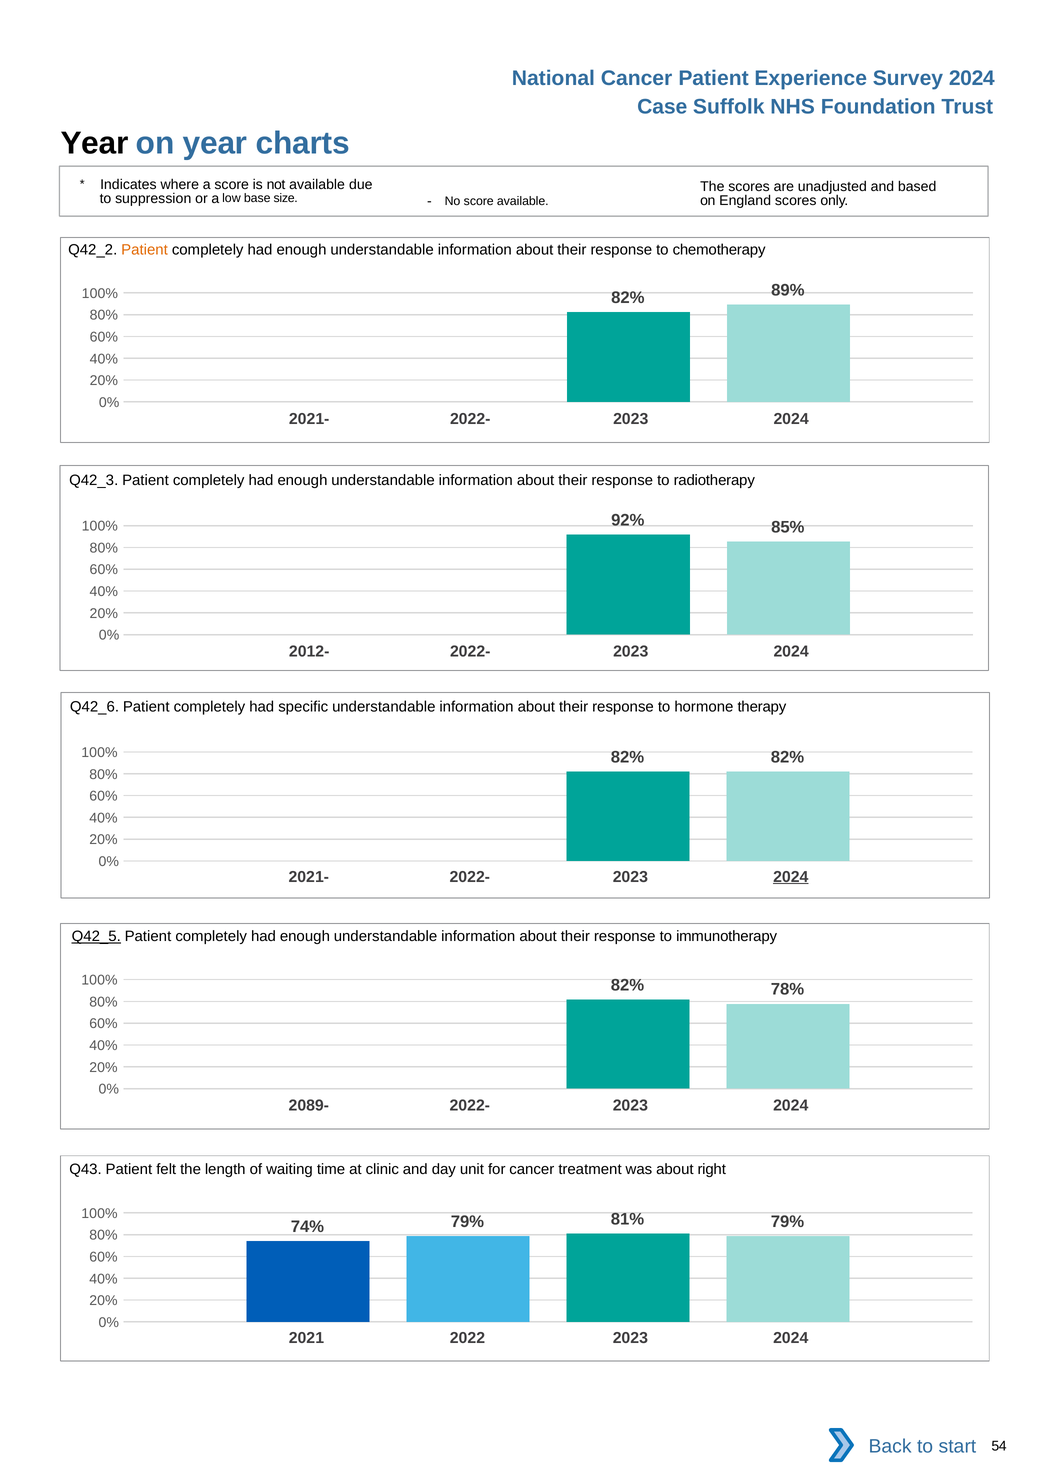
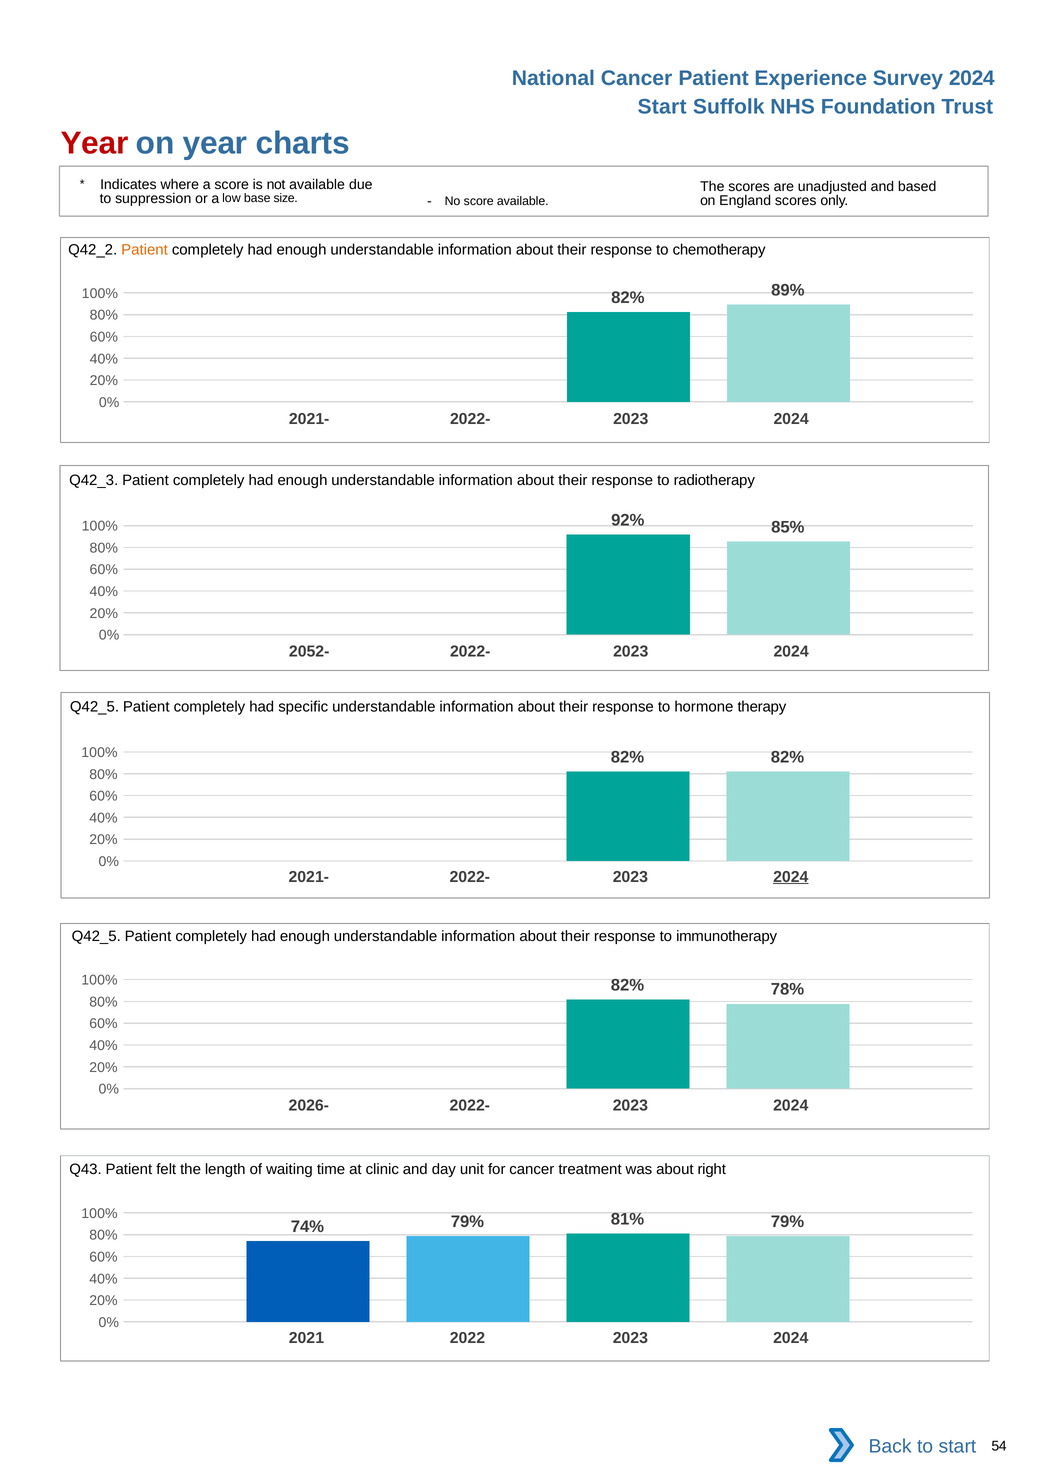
Case at (662, 107): Case -> Start
Year at (94, 143) colour: black -> red
2012-: 2012- -> 2052-
Q42_6 at (94, 707): Q42_6 -> Q42_5
Q42_5 at (96, 937) underline: present -> none
2089-: 2089- -> 2026-
